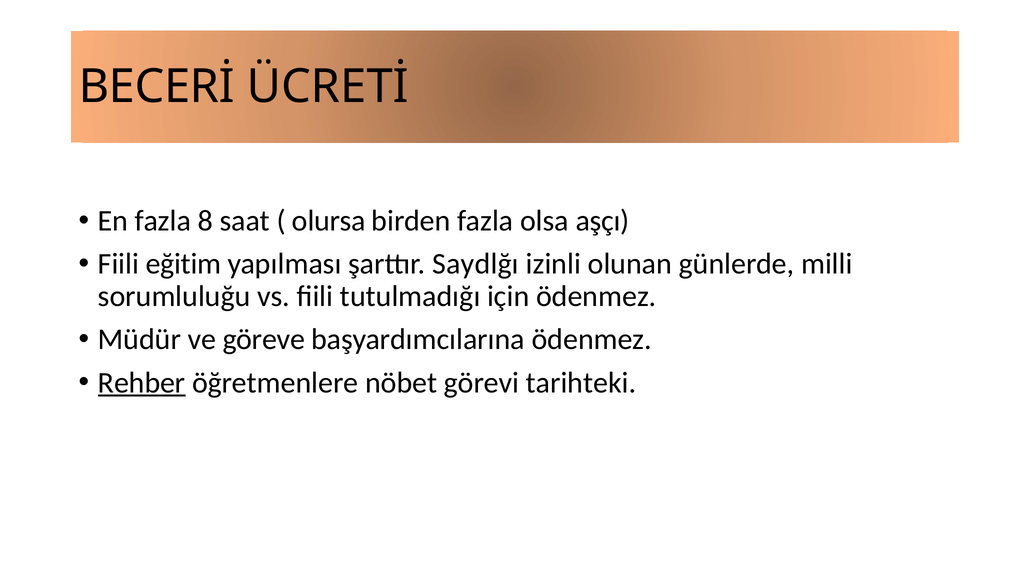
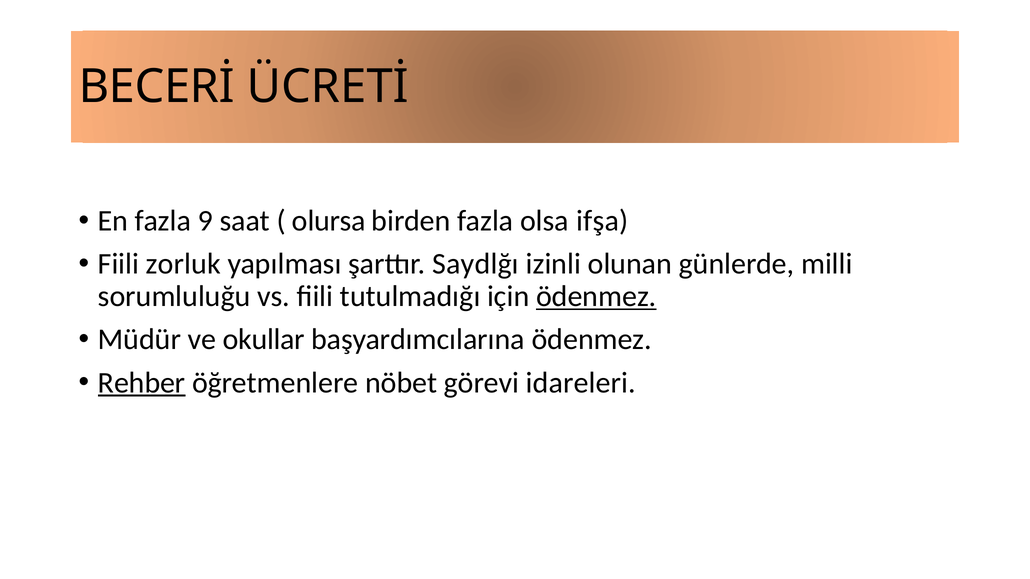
8: 8 -> 9
aşçı: aşçı -> ifşa
eğitim: eğitim -> zorluk
ödenmez at (596, 297) underline: none -> present
göreve: göreve -> okullar
tarihteki: tarihteki -> idareleri
